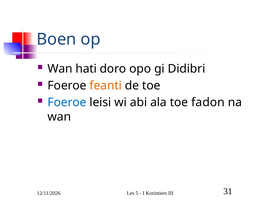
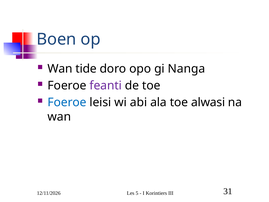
hati: hati -> tide
Didibri: Didibri -> Nanga
feanti colour: orange -> purple
fadon: fadon -> alwasi
